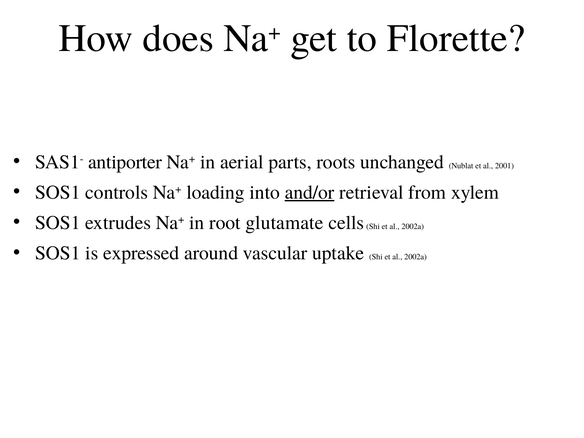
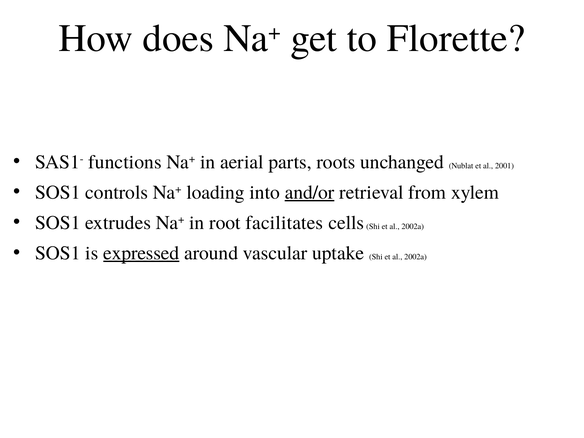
antiporter: antiporter -> functions
glutamate: glutamate -> facilitates
expressed underline: none -> present
